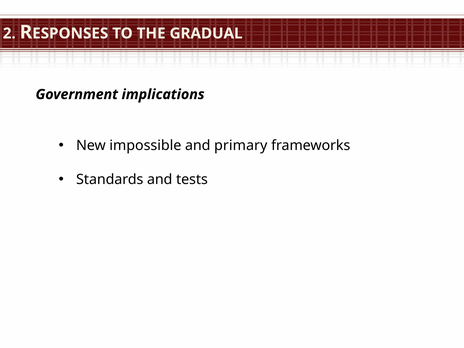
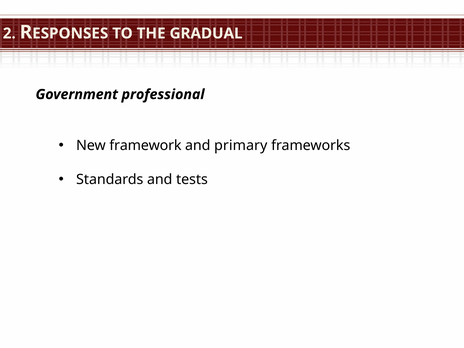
implications: implications -> professional
impossible: impossible -> framework
